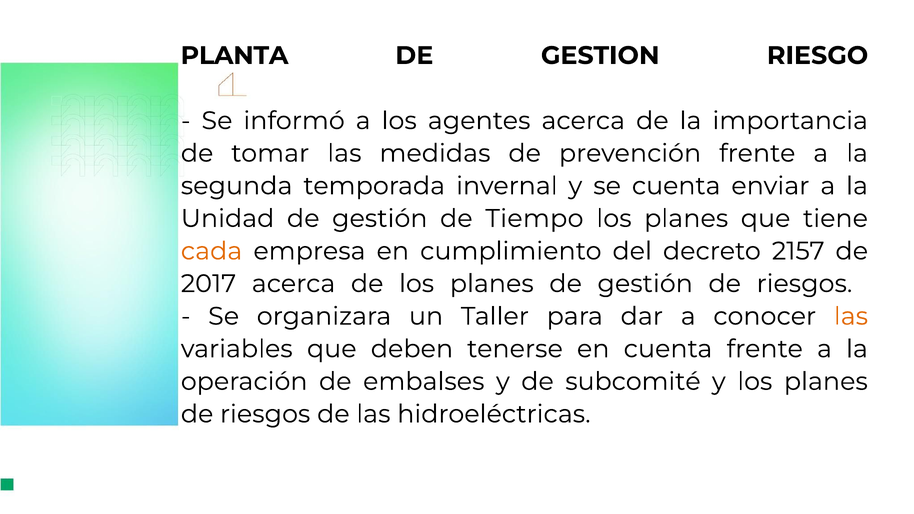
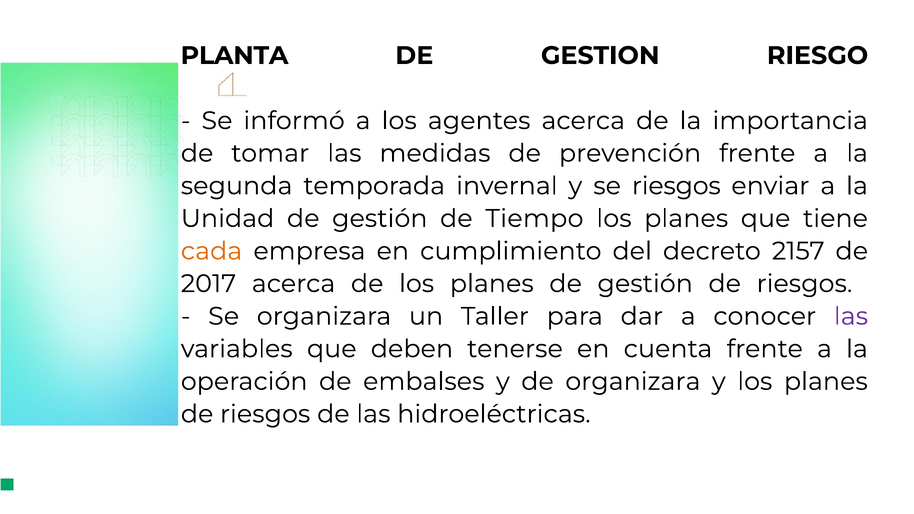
se cuenta: cuenta -> riesgos
las at (851, 316) colour: orange -> purple
de subcomité: subcomité -> organizara
